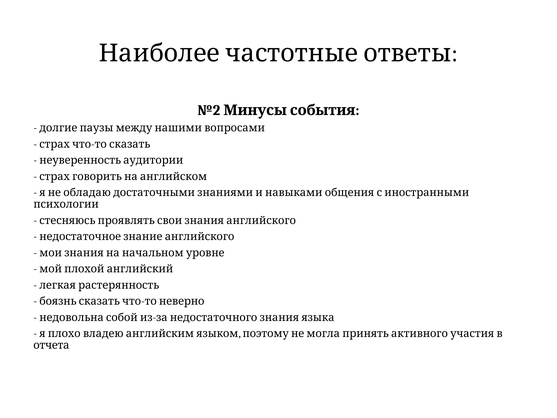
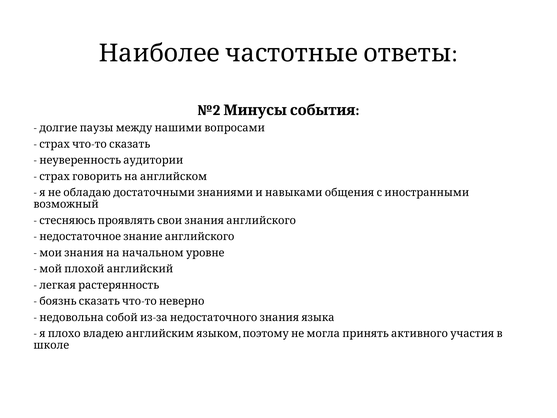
психологии: психологии -> возможный
отчета: отчета -> школе
